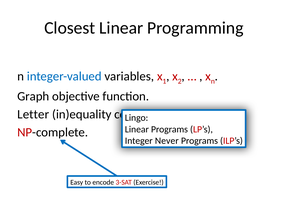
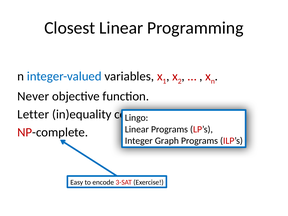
Graph: Graph -> Never
Never: Never -> Graph
